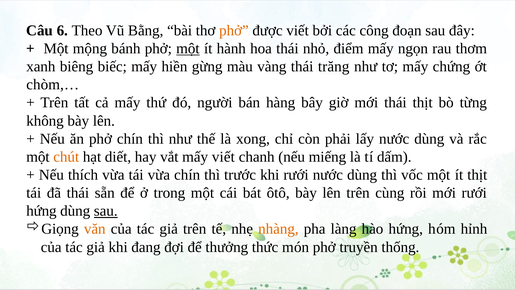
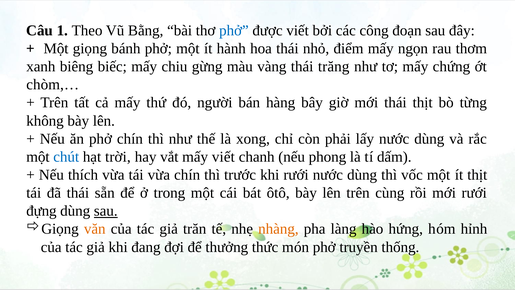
6: 6 -> 1
phở at (234, 30) colour: orange -> blue
mộng: mộng -> giọng
một at (188, 48) underline: present -> none
hiền: hiền -> chiu
chút colour: orange -> blue
diết: diết -> trời
miếng: miếng -> phong
hứng at (41, 211): hứng -> đựng
giả trên: trên -> trăn
